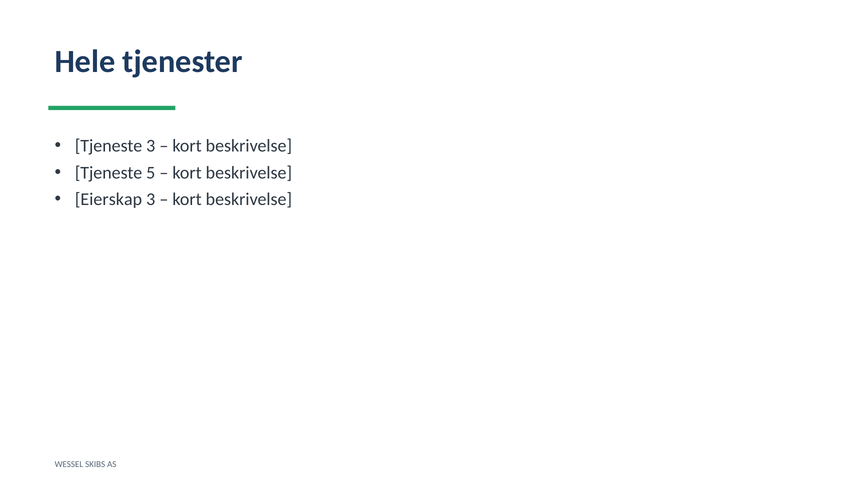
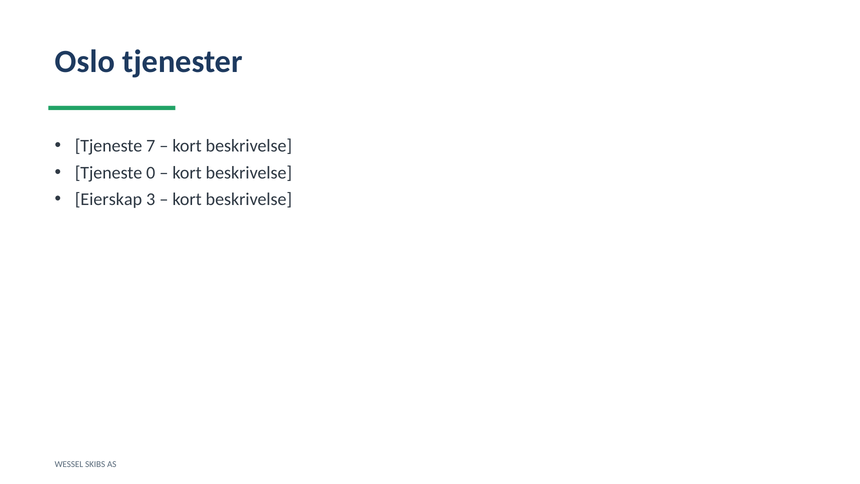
Hele: Hele -> Oslo
Tjeneste 3: 3 -> 7
5: 5 -> 0
